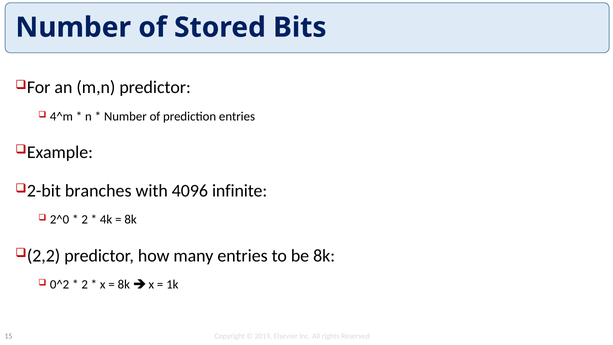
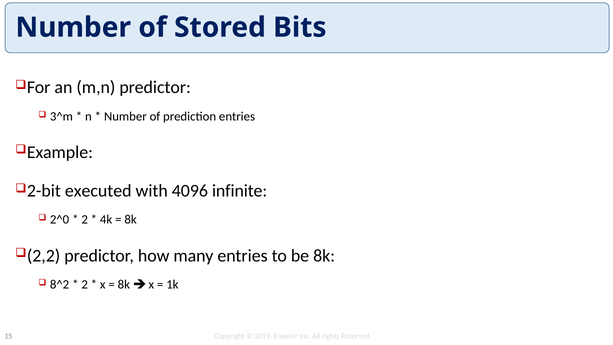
4^m: 4^m -> 3^m
branches: branches -> executed
0^2: 0^2 -> 8^2
